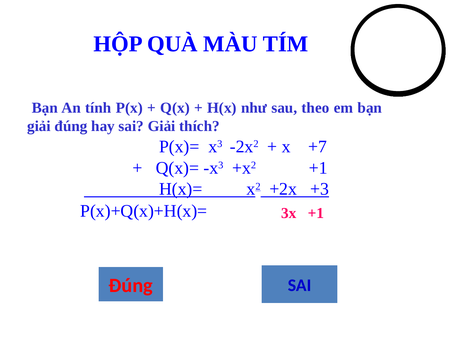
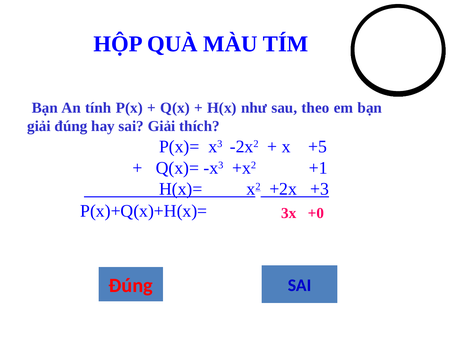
+7: +7 -> +5
+1 at (316, 213): +1 -> +0
